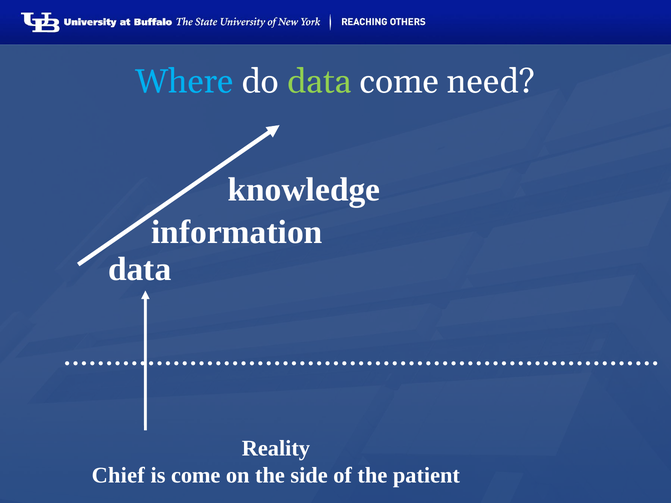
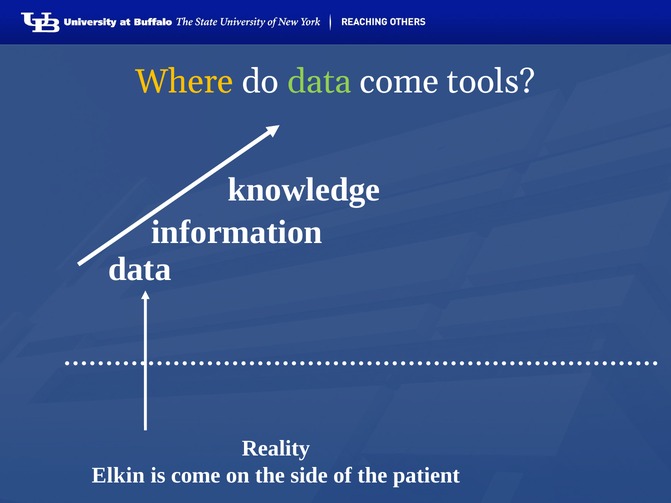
Where colour: light blue -> yellow
need: need -> tools
Chief: Chief -> Elkin
